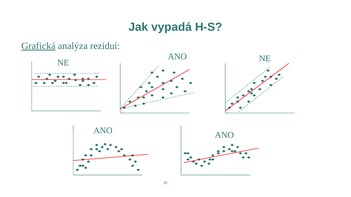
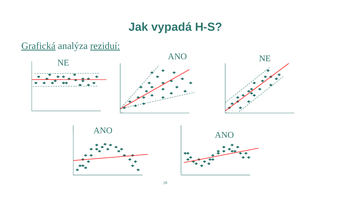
reziduí underline: none -> present
